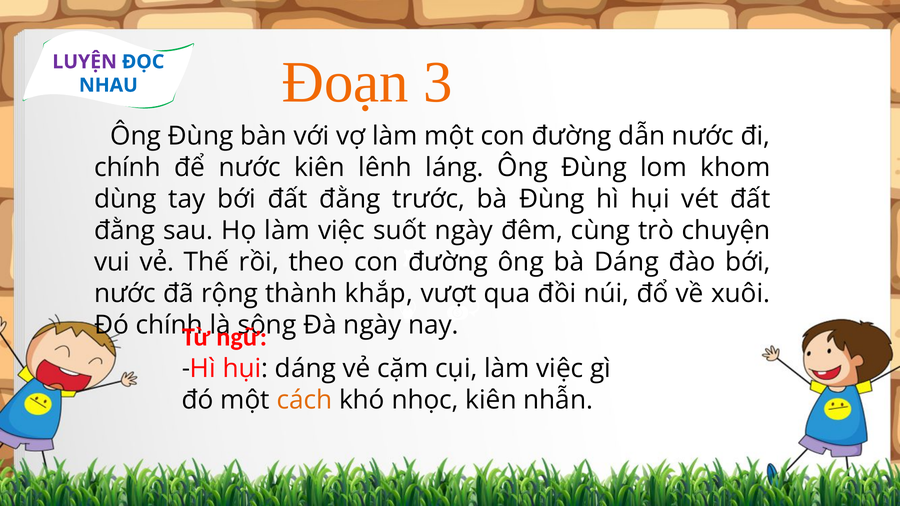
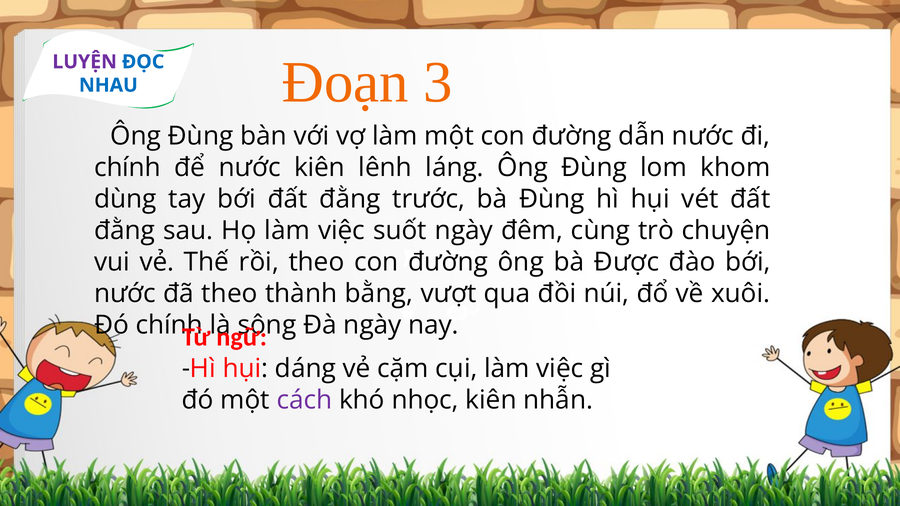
bà Dáng: Dáng -> Được
đã rộng: rộng -> theo
khắp: khắp -> bằng
cách colour: orange -> purple
